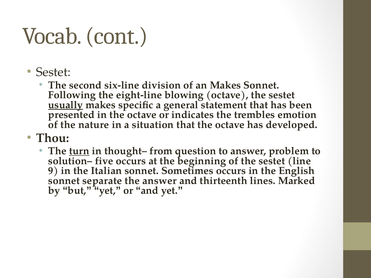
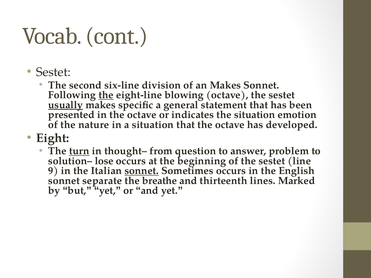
the at (106, 95) underline: none -> present
the trembles: trembles -> situation
Thou: Thou -> Eight
five: five -> lose
sonnet at (142, 171) underline: none -> present
the answer: answer -> breathe
